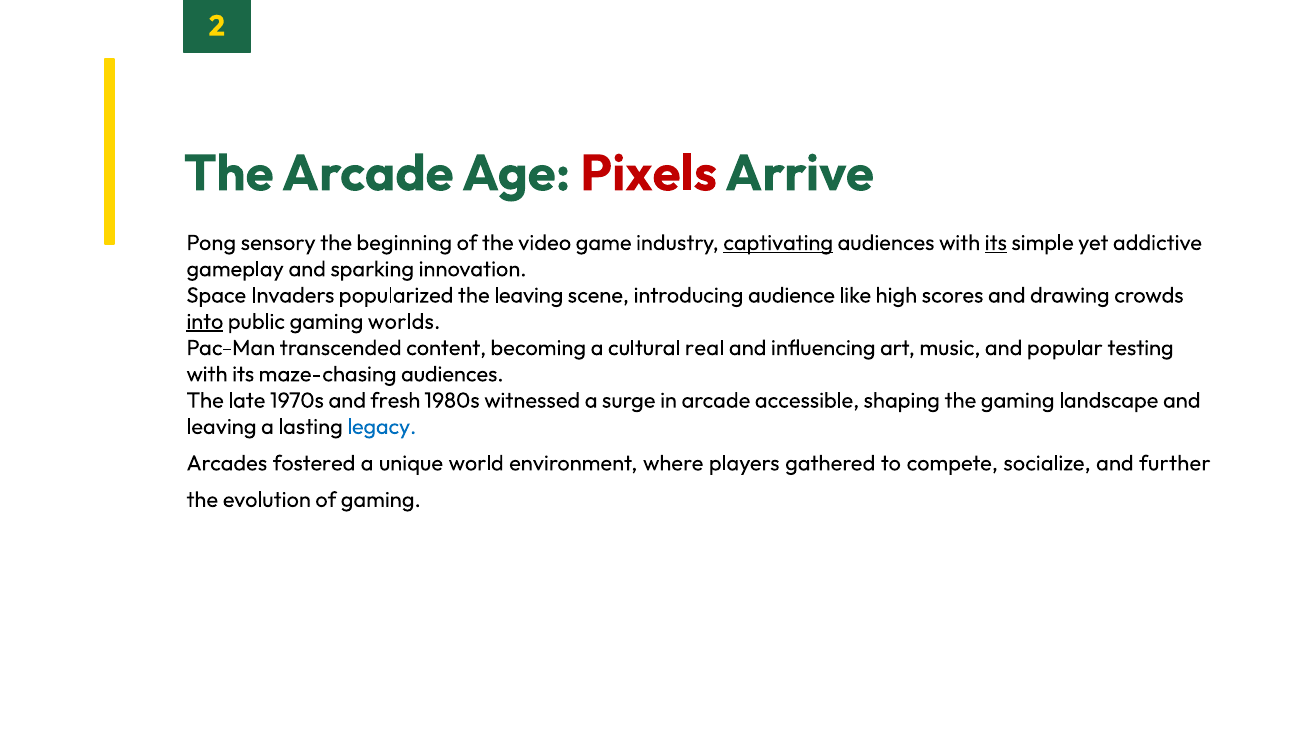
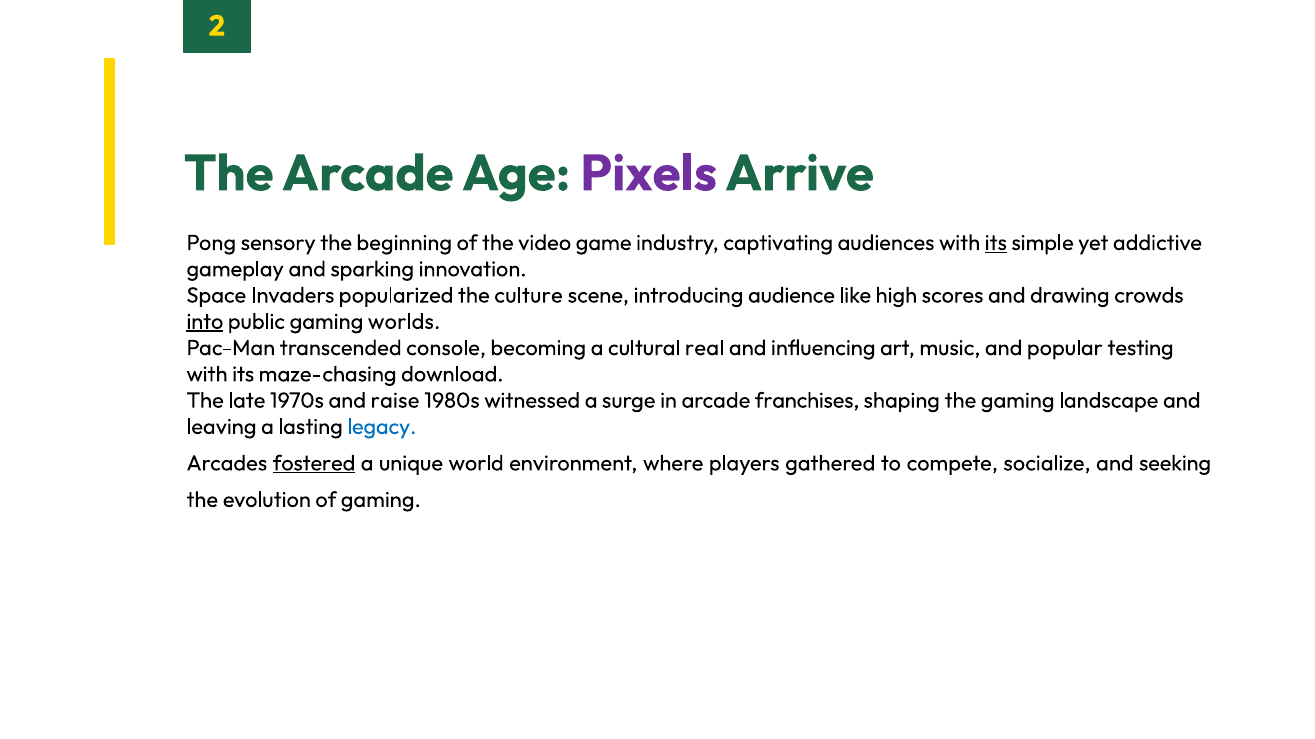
Pixels colour: red -> purple
captivating underline: present -> none
the leaving: leaving -> culture
content: content -> console
maze-chasing audiences: audiences -> download
fresh: fresh -> raise
accessible: accessible -> franchises
fostered underline: none -> present
further: further -> seeking
